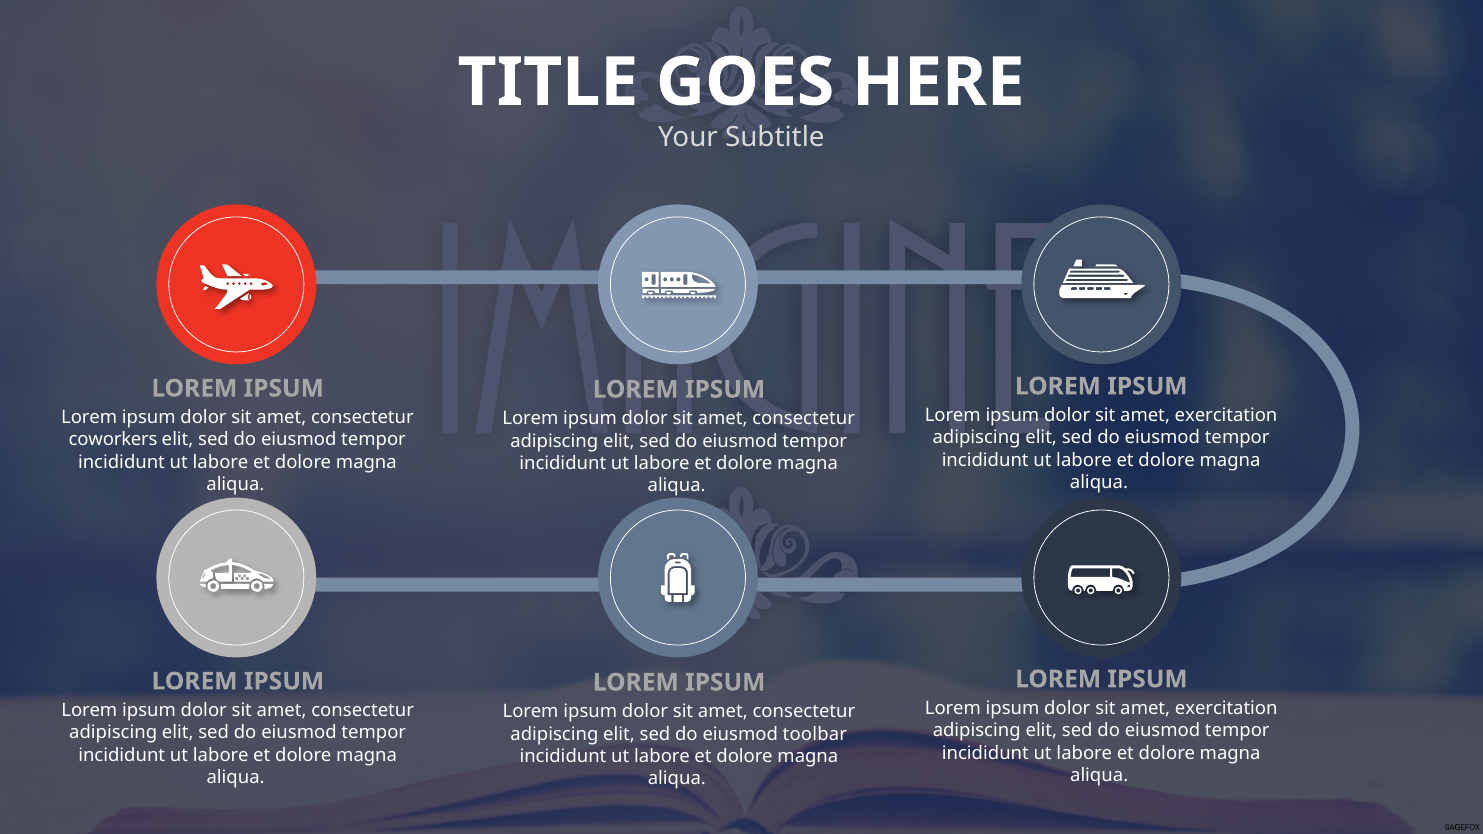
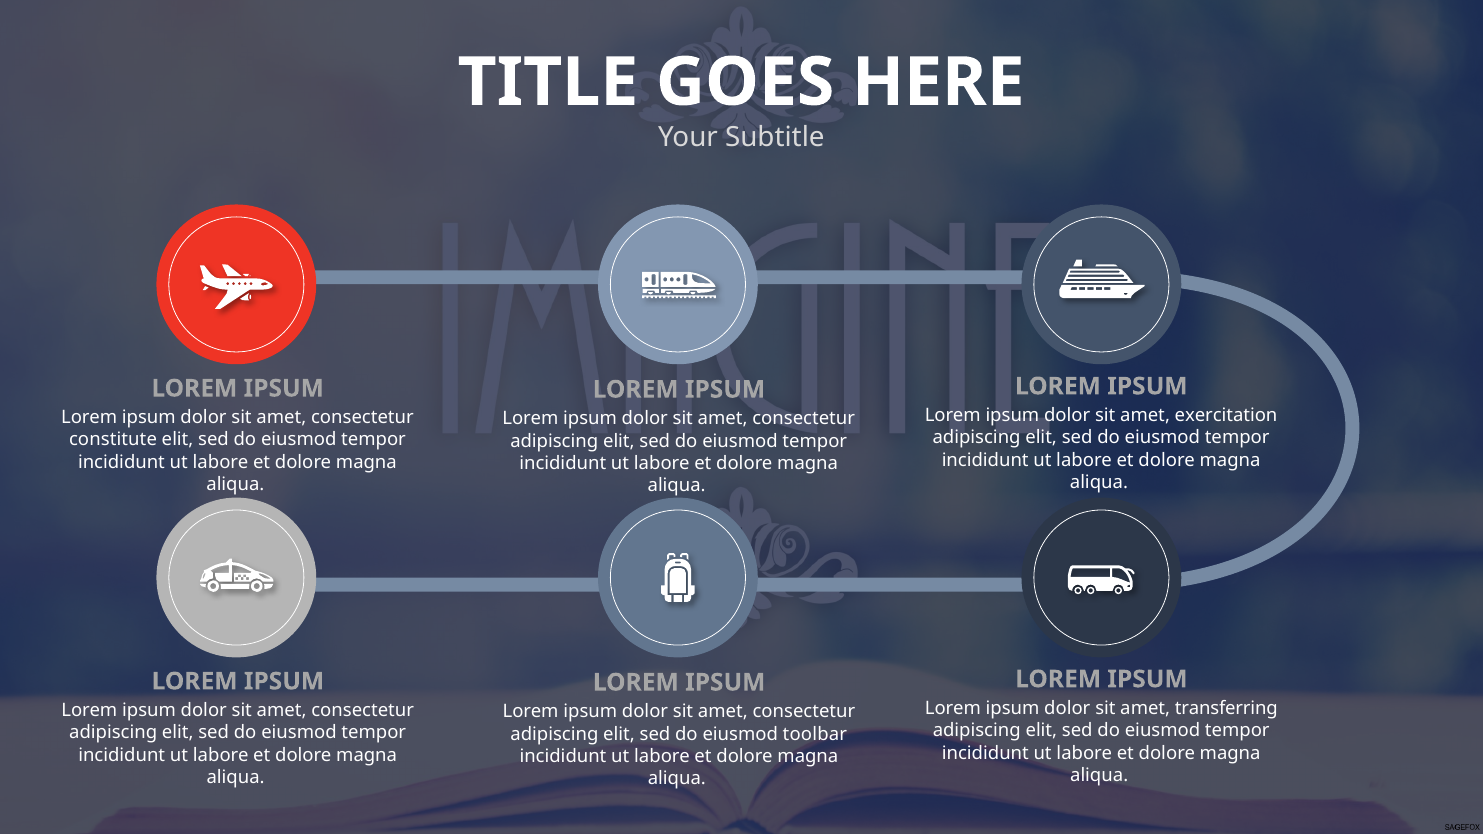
coworkers: coworkers -> constitute
exercitation at (1226, 709): exercitation -> transferring
